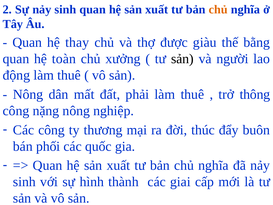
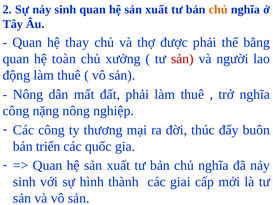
được giàu: giàu -> phải
sản at (182, 59) colour: black -> red
trở thông: thông -> nghĩa
phối: phối -> triển
